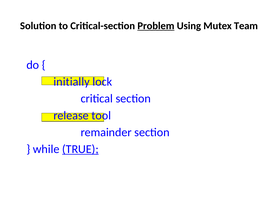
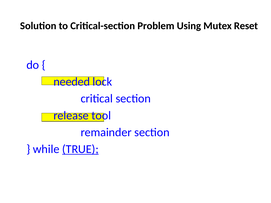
Problem underline: present -> none
Team: Team -> Reset
initially: initially -> needed
